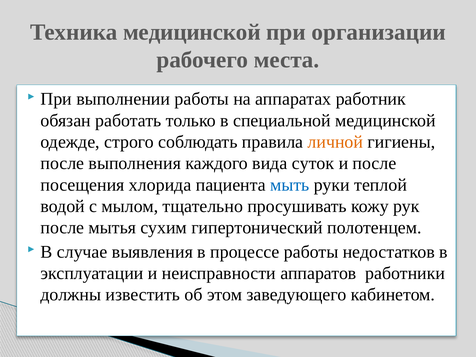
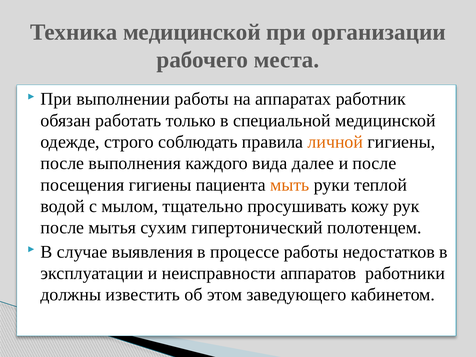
суток: суток -> далее
посещения хлорида: хлорида -> гигиены
мыть colour: blue -> orange
